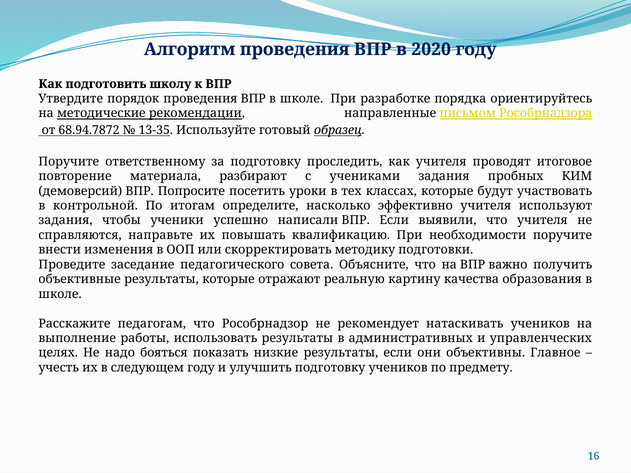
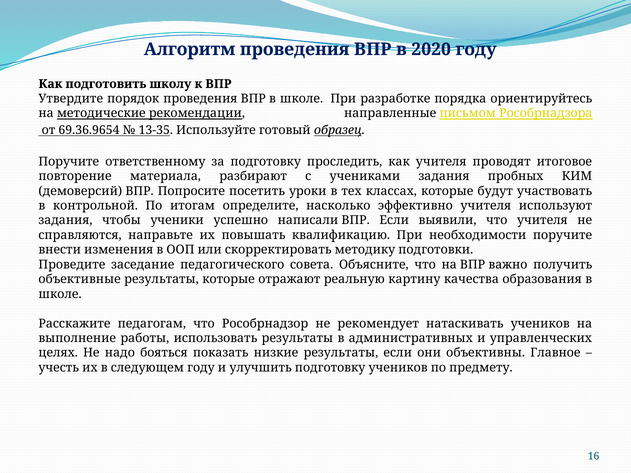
68.94.7872: 68.94.7872 -> 69.36.9654
